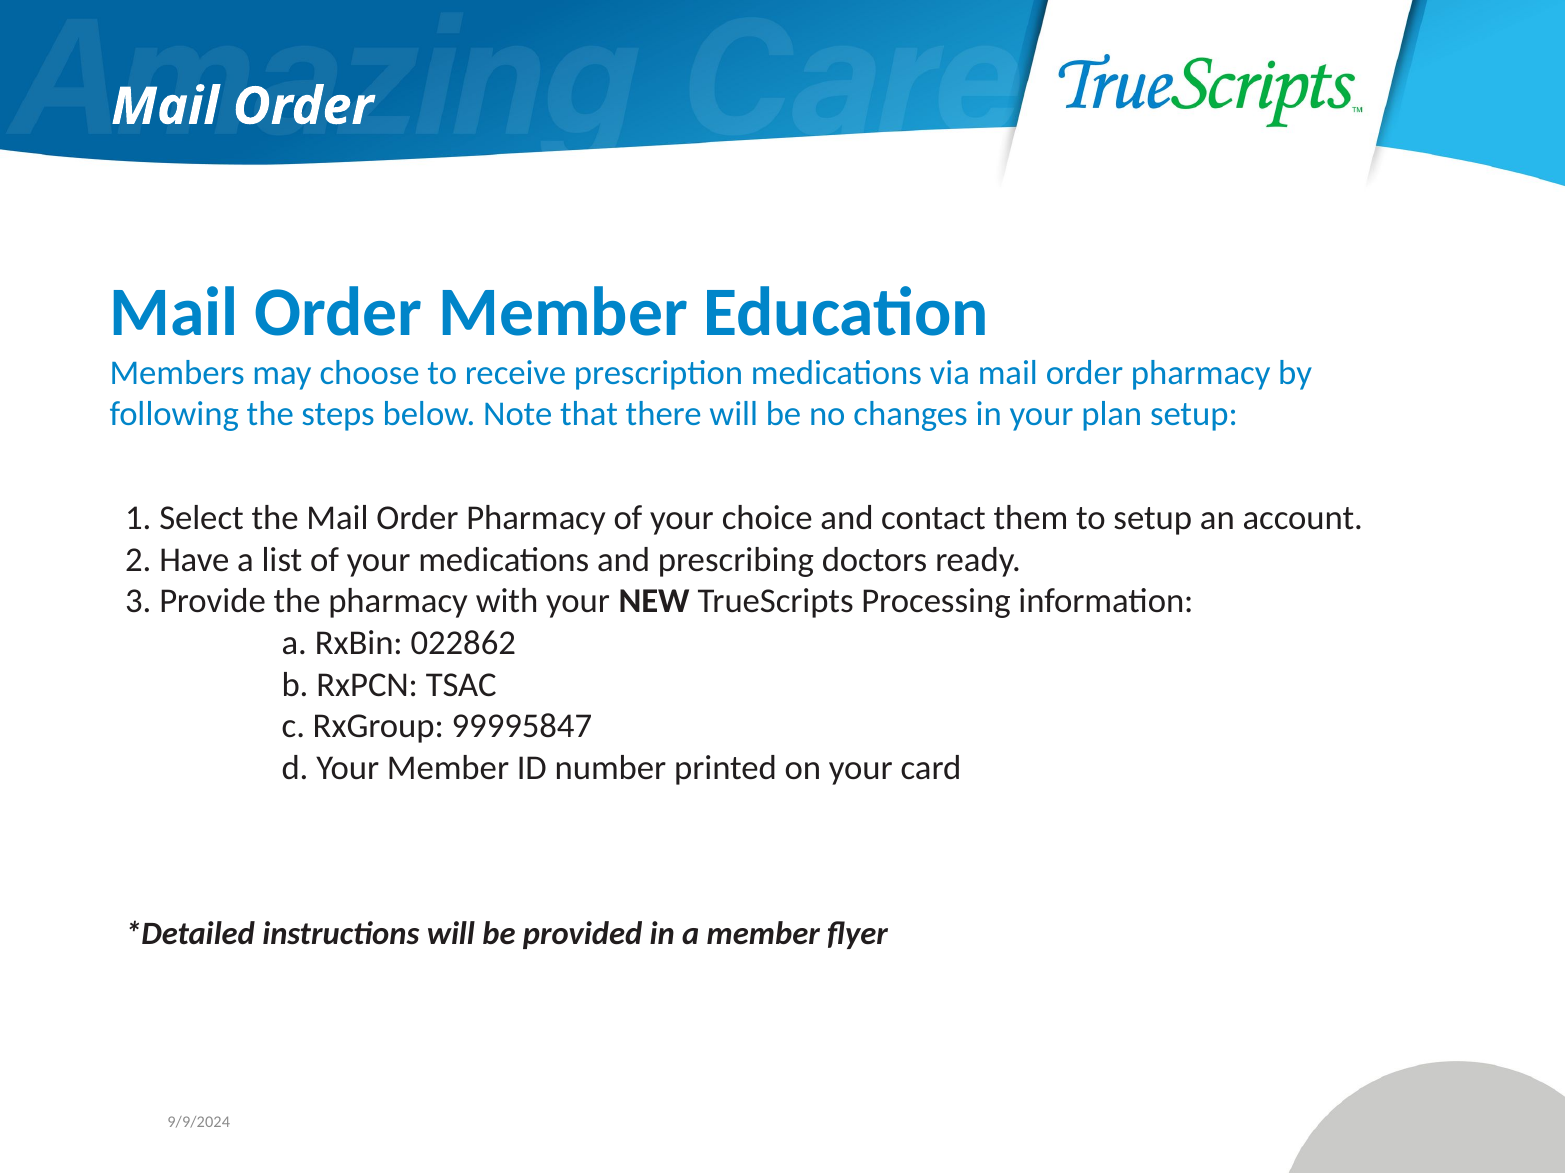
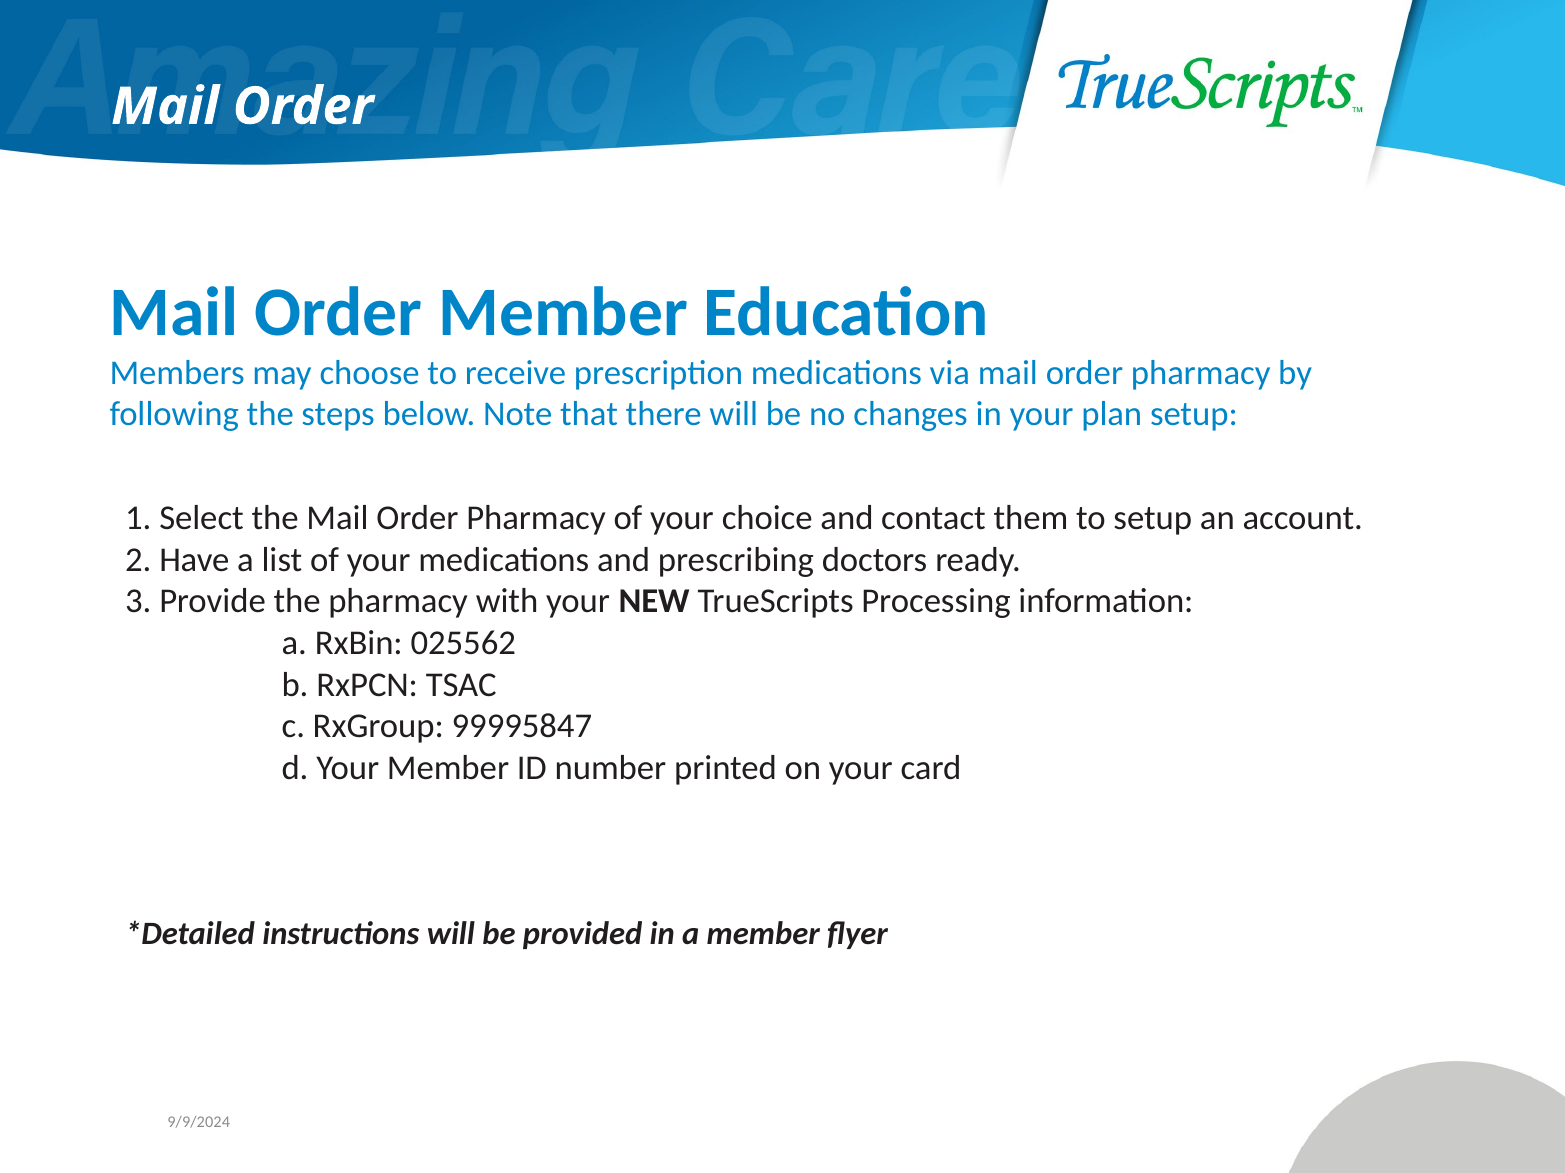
022862: 022862 -> 025562
